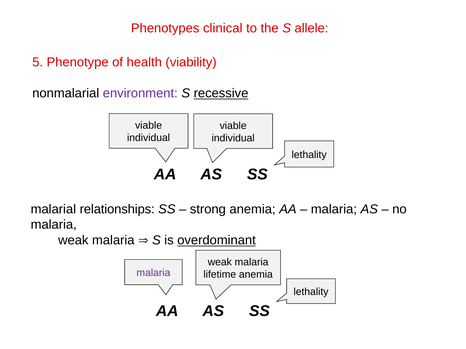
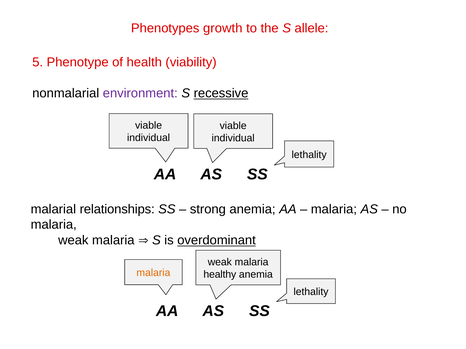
clinical: clinical -> growth
malaria at (153, 273) colour: purple -> orange
lifetime: lifetime -> healthy
